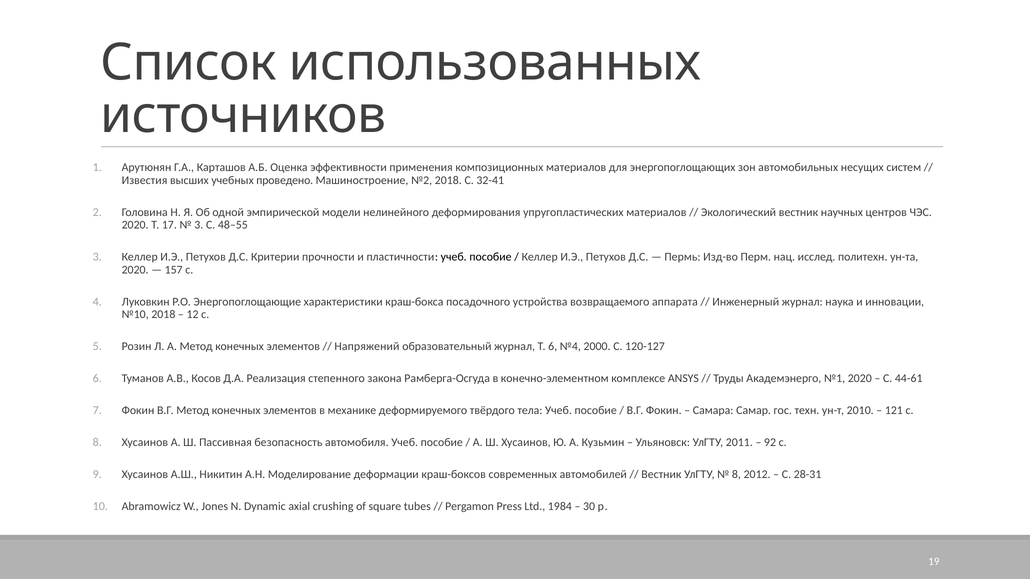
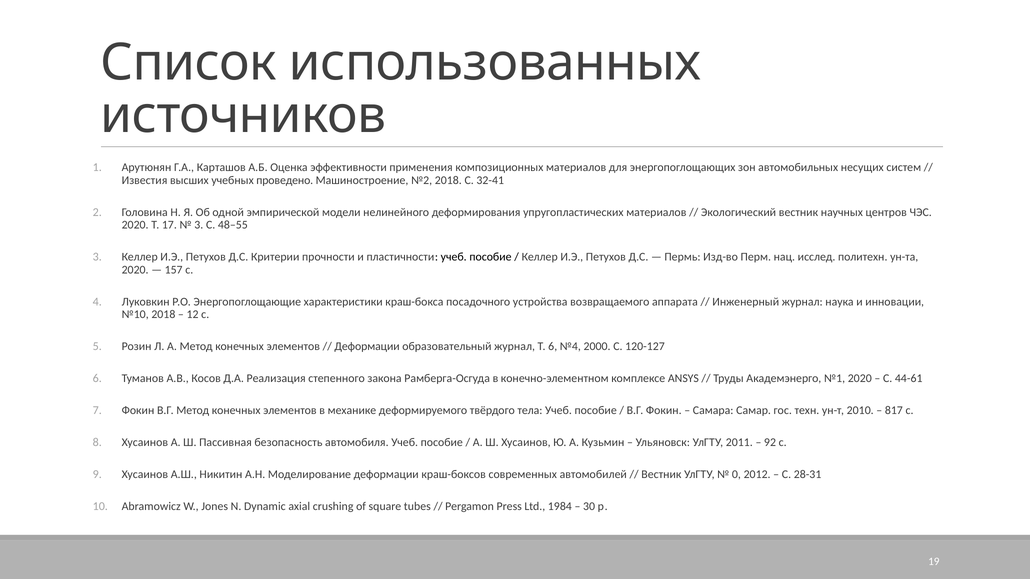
Напряжений at (367, 347): Напряжений -> Деформации
121: 121 -> 817
8 at (736, 475): 8 -> 0
